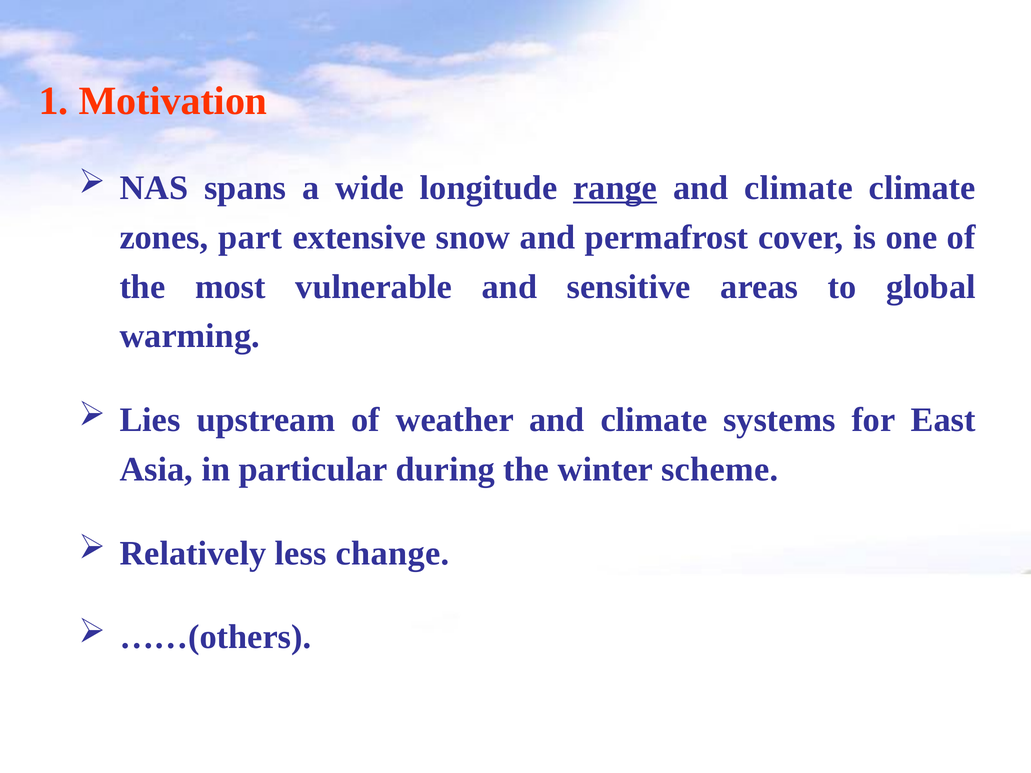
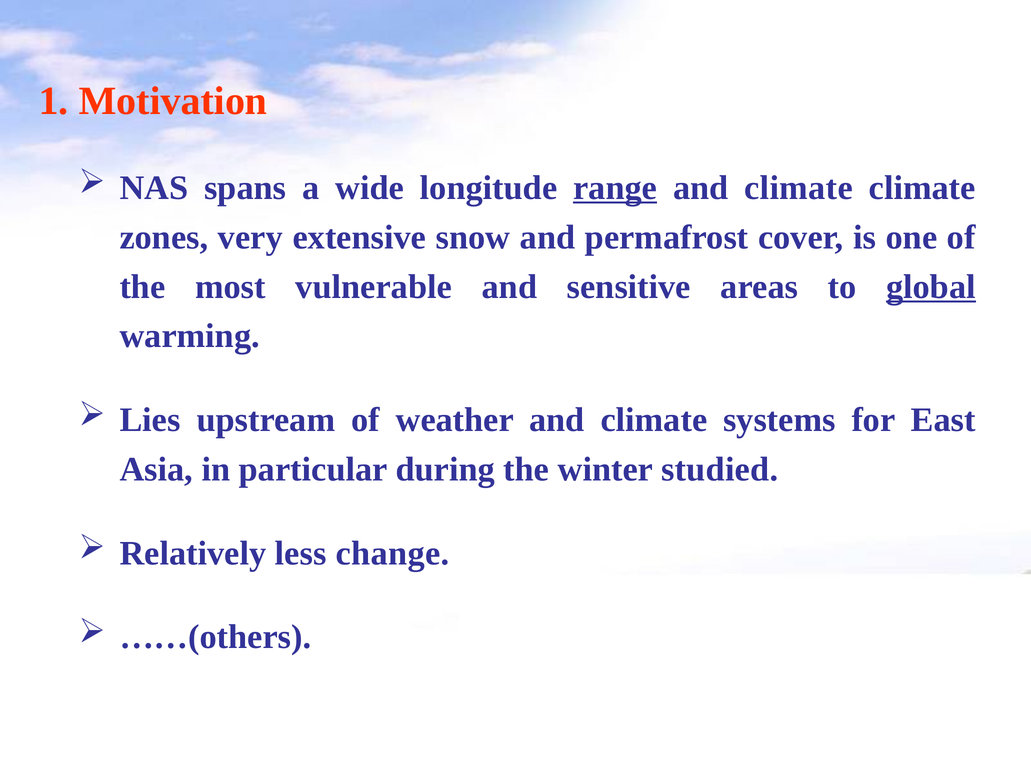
part: part -> very
global underline: none -> present
scheme: scheme -> studied
